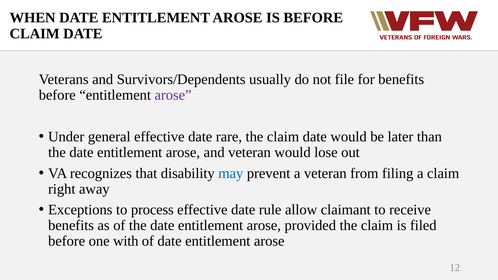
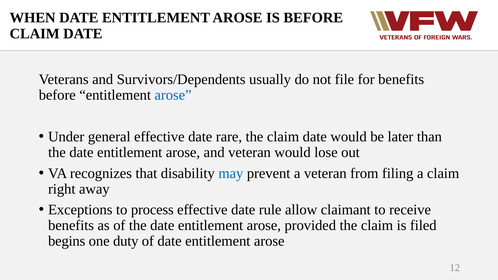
arose at (173, 95) colour: purple -> blue
before at (67, 241): before -> begins
with: with -> duty
